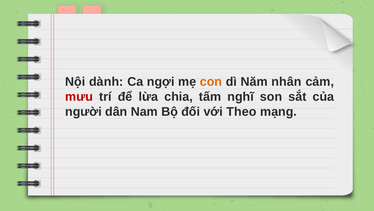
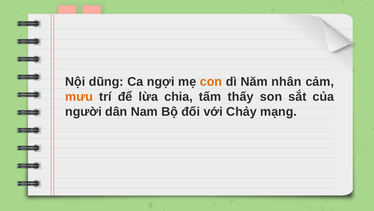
dành: dành -> dũng
mưu colour: red -> orange
nghĩ: nghĩ -> thấy
Theo: Theo -> Chảy
